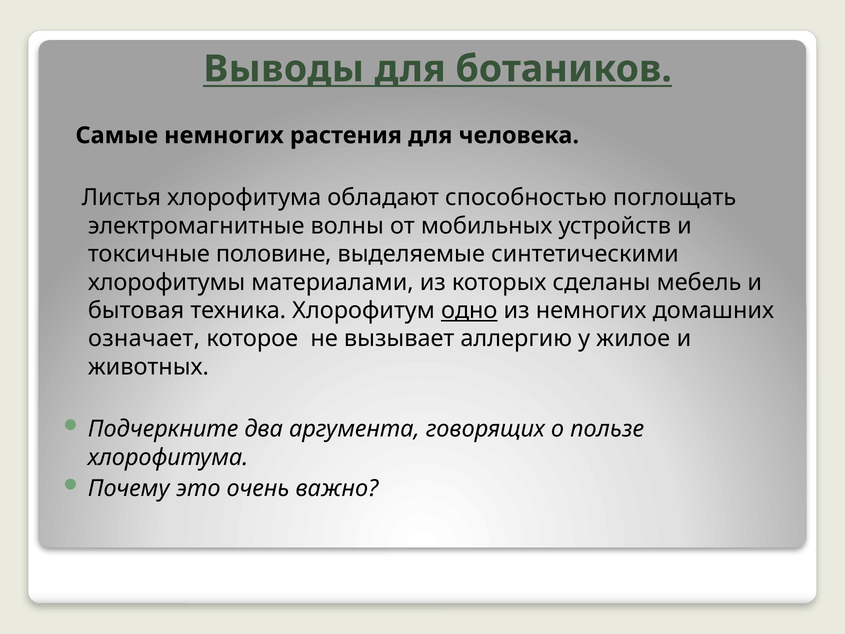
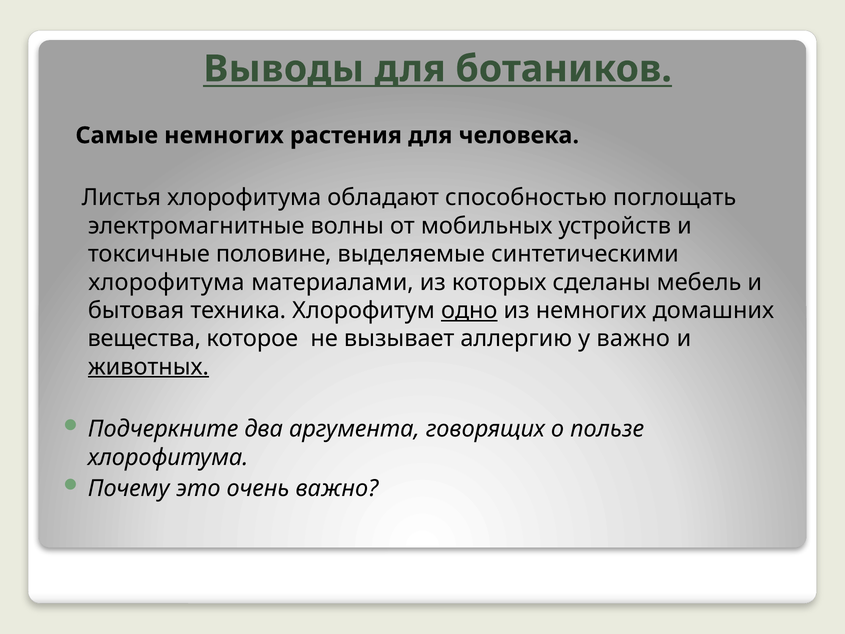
хлорофитумы at (167, 282): хлорофитумы -> хлорофитума
означает: означает -> вещества
у жилое: жилое -> важно
животных underline: none -> present
